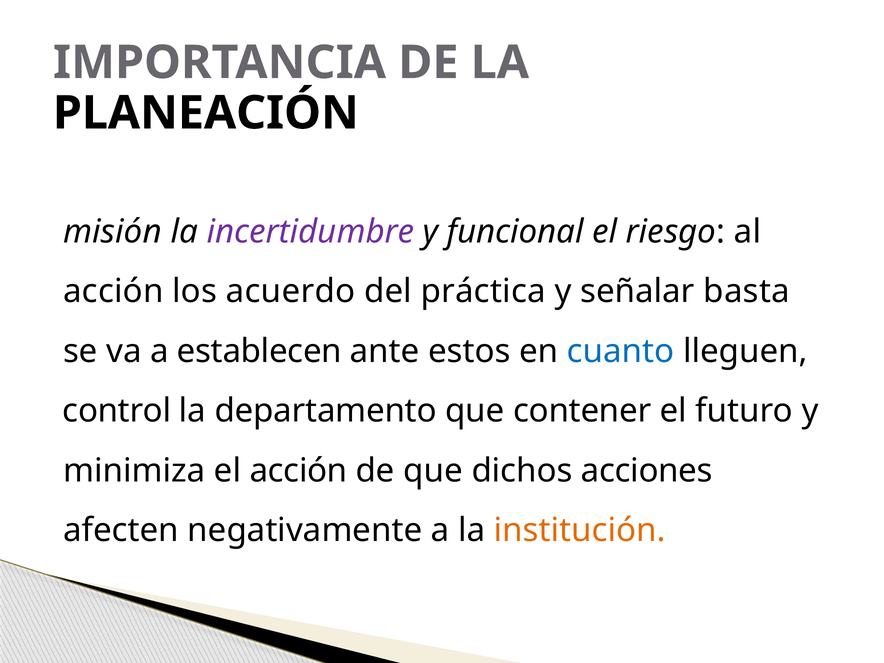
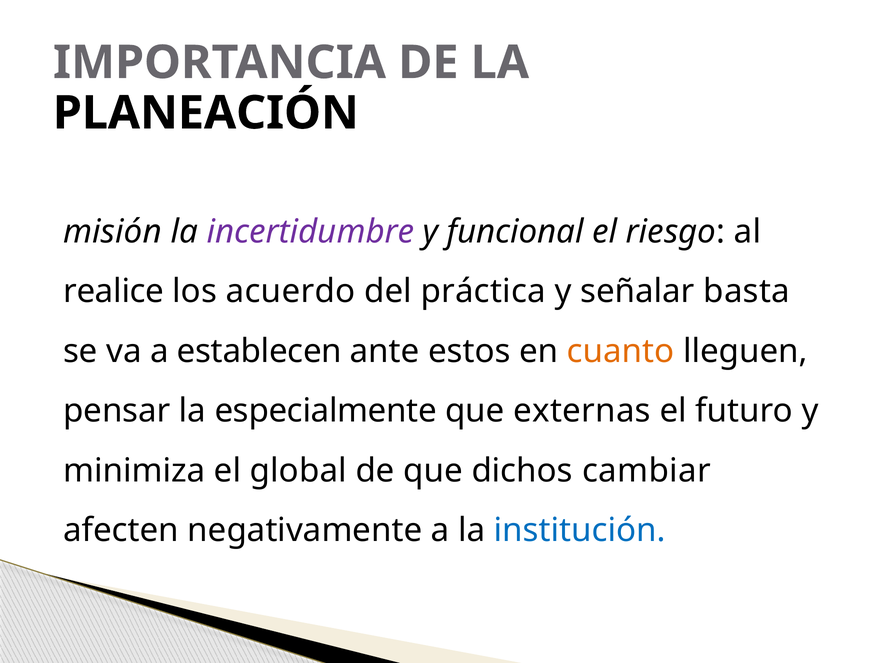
acción at (113, 292): acción -> realice
cuanto colour: blue -> orange
control: control -> pensar
departamento: departamento -> especialmente
contener: contener -> externas
el acción: acción -> global
acciones: acciones -> cambiar
institución colour: orange -> blue
